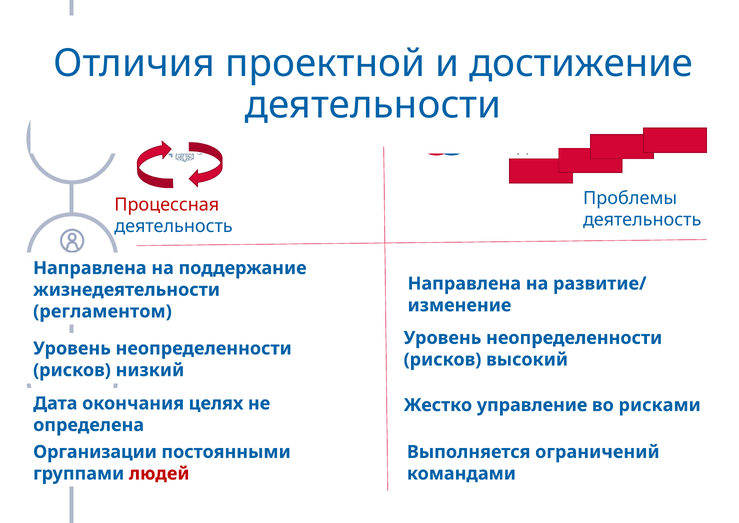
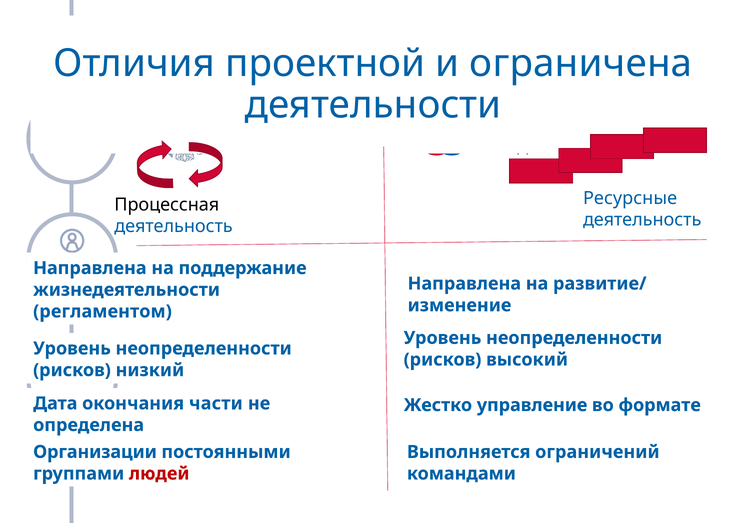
достижение: достижение -> ограничена
Проблемы: Проблемы -> Ресурсные
Процессная colour: red -> black
целях: целях -> части
рисками: рисками -> формате
